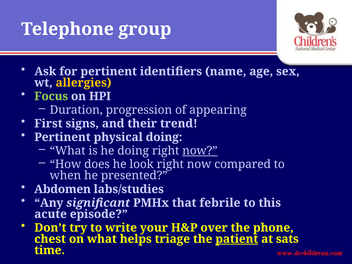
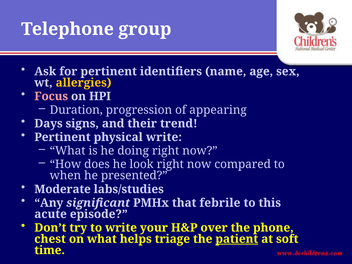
Focus colour: light green -> pink
First: First -> Days
physical doing: doing -> write
now at (200, 151) underline: present -> none
Abdomen: Abdomen -> Moderate
sats: sats -> soft
